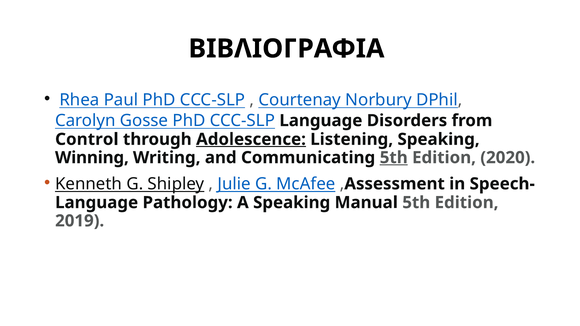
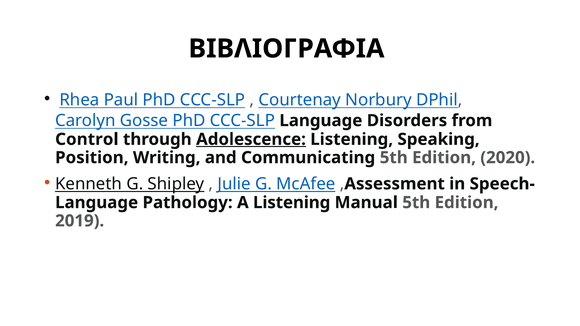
Winning: Winning -> Position
5th at (394, 158) underline: present -> none
A Speaking: Speaking -> Listening
